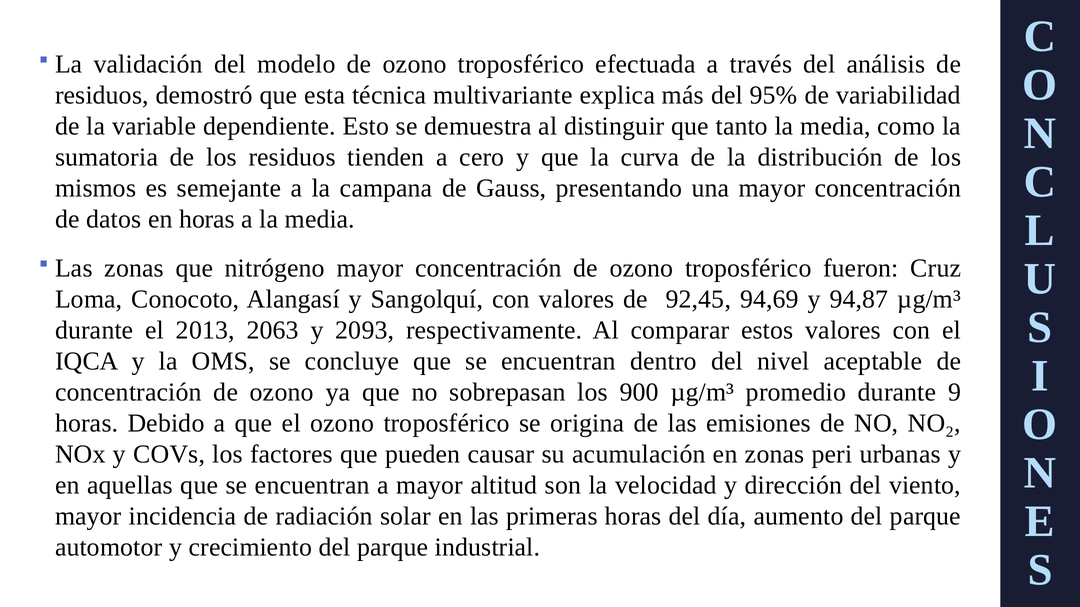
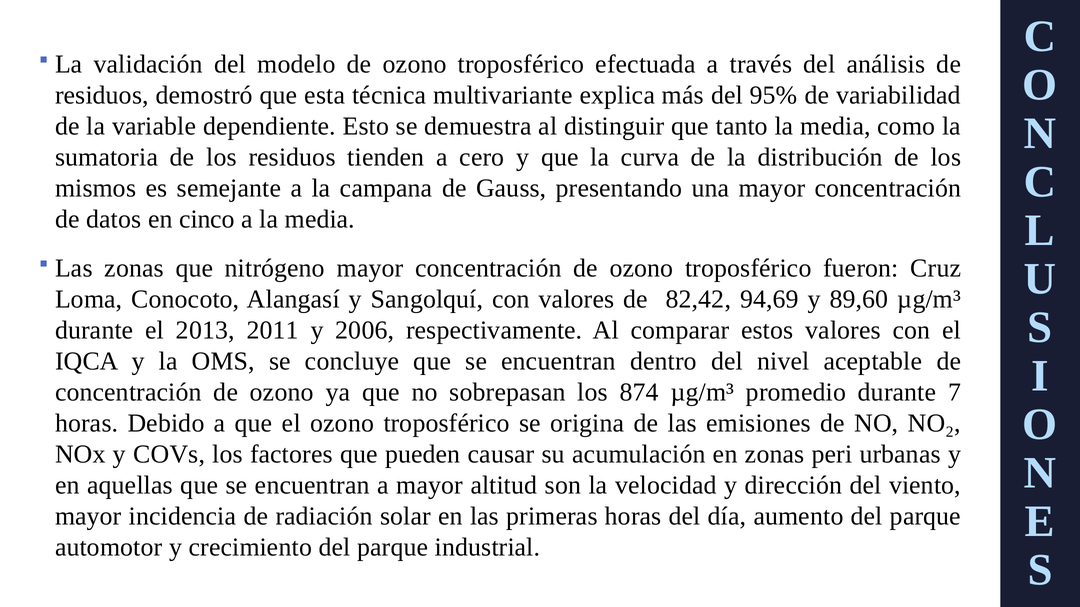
en horas: horas -> cinco
92,45: 92,45 -> 82,42
94,87: 94,87 -> 89,60
2063: 2063 -> 2011
2093: 2093 -> 2006
900: 900 -> 874
9: 9 -> 7
